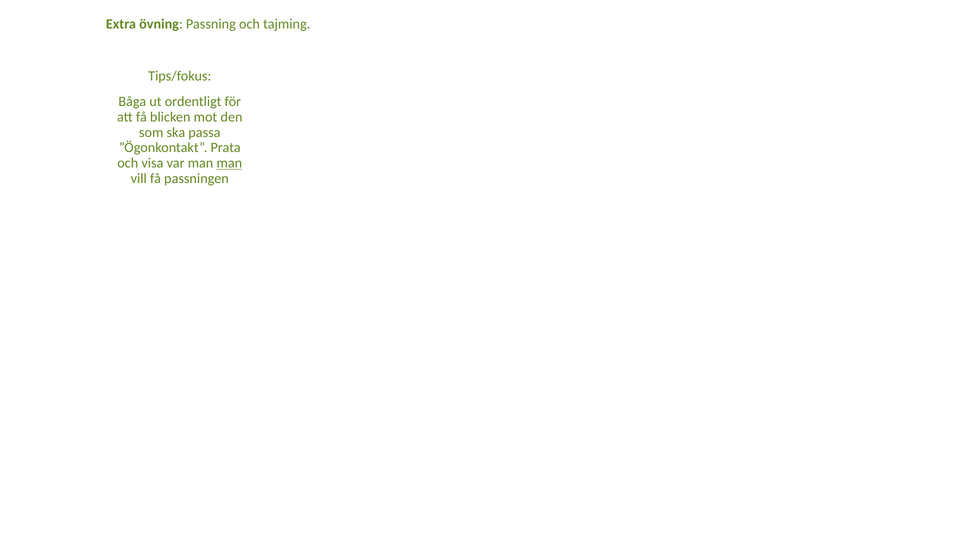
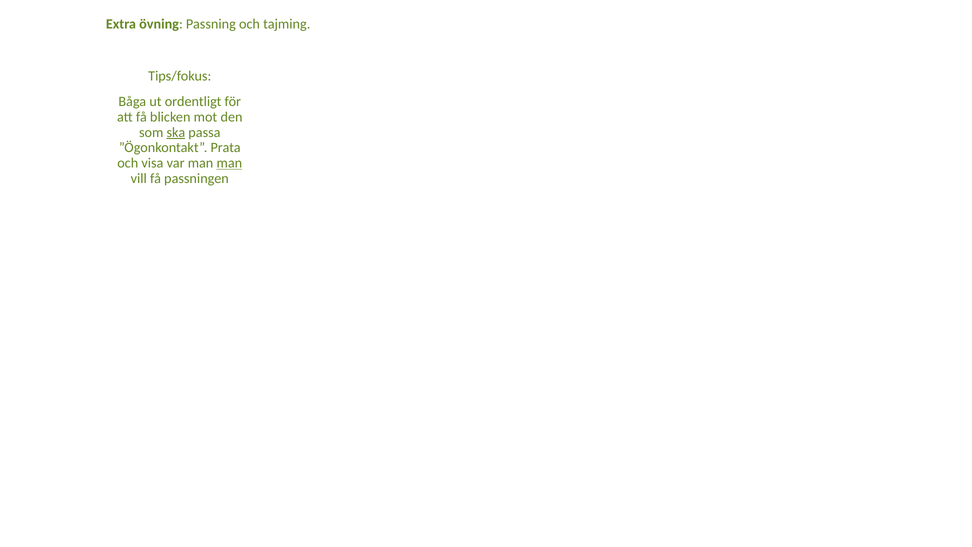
ska underline: none -> present
